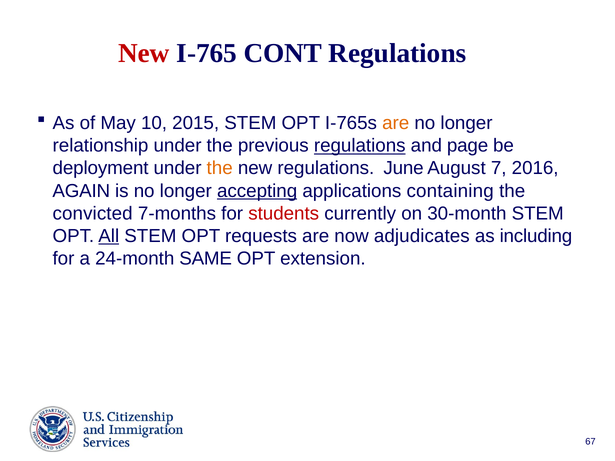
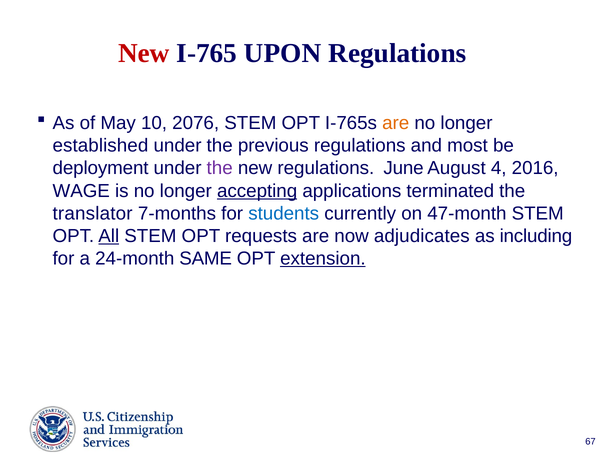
CONT: CONT -> UPON
2015: 2015 -> 2076
relationship: relationship -> established
regulations at (360, 146) underline: present -> none
page: page -> most
the at (220, 168) colour: orange -> purple
7: 7 -> 4
AGAIN: AGAIN -> WAGE
containing: containing -> terminated
convicted: convicted -> translator
students colour: red -> blue
30-month: 30-month -> 47-month
extension underline: none -> present
